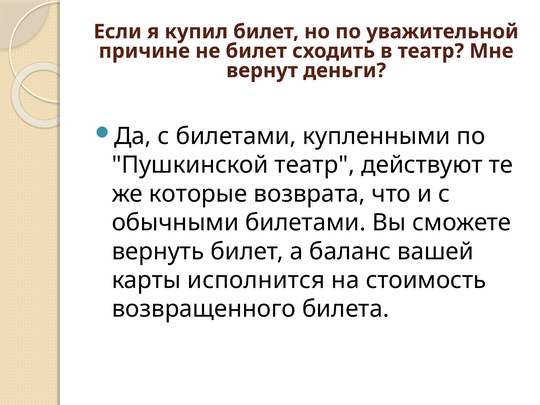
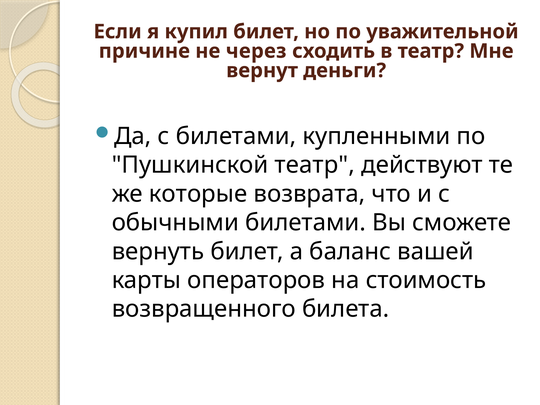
не билет: билет -> через
исполнится: исполнится -> операторов
